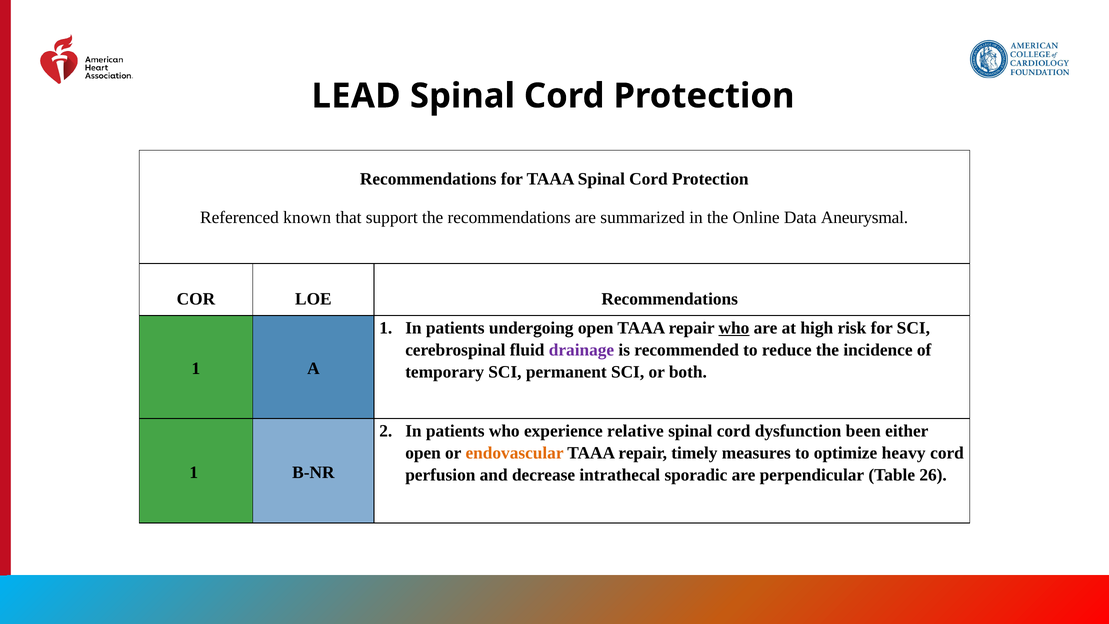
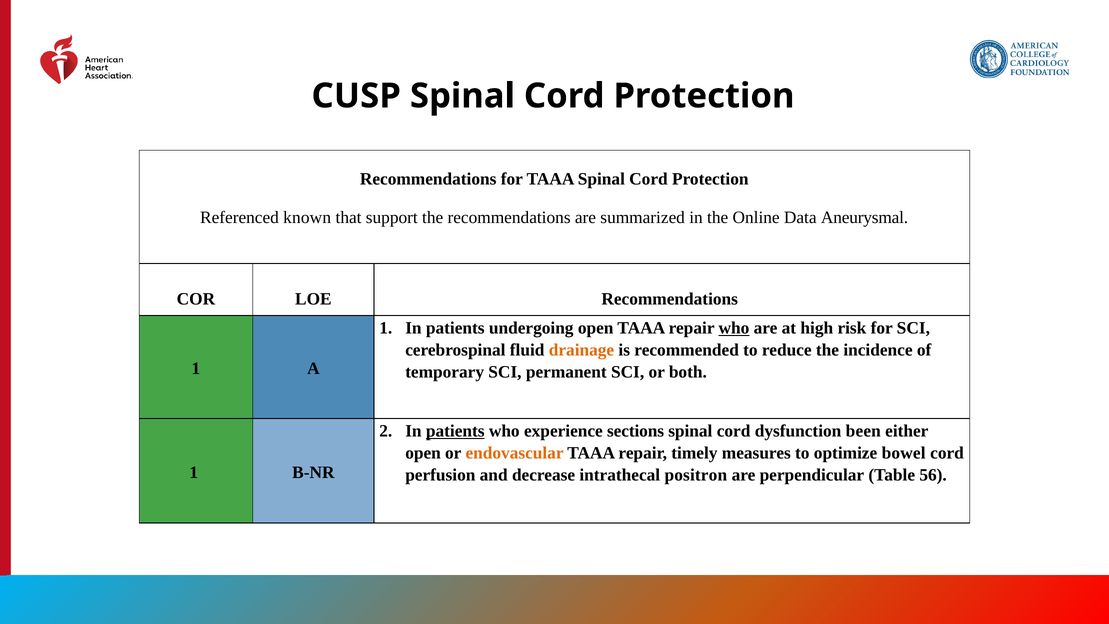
LEAD: LEAD -> CUSP
drainage colour: purple -> orange
patients at (455, 431) underline: none -> present
relative: relative -> sections
heavy: heavy -> bowel
sporadic: sporadic -> positron
26: 26 -> 56
